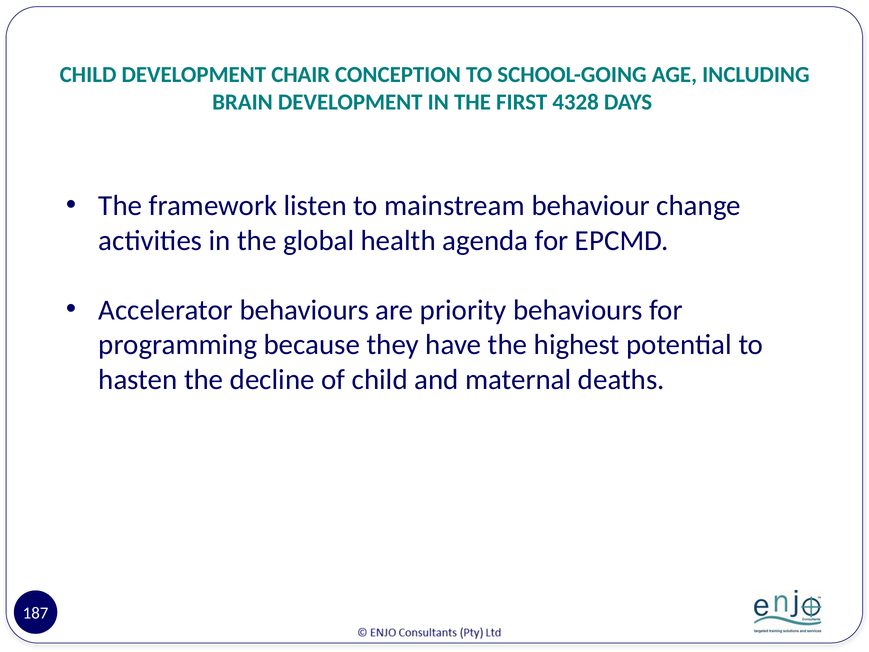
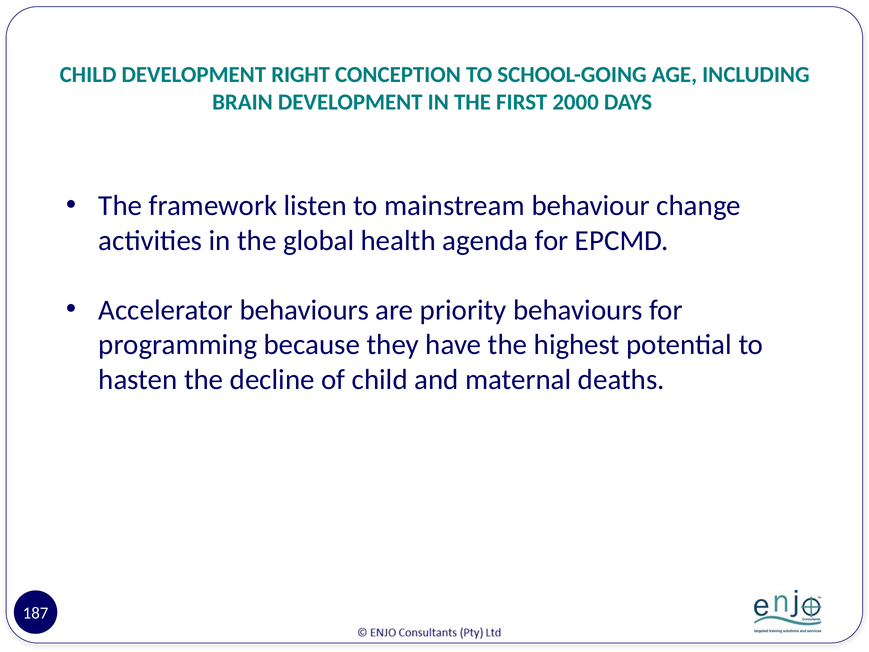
CHAIR: CHAIR -> RIGHT
4328: 4328 -> 2000
